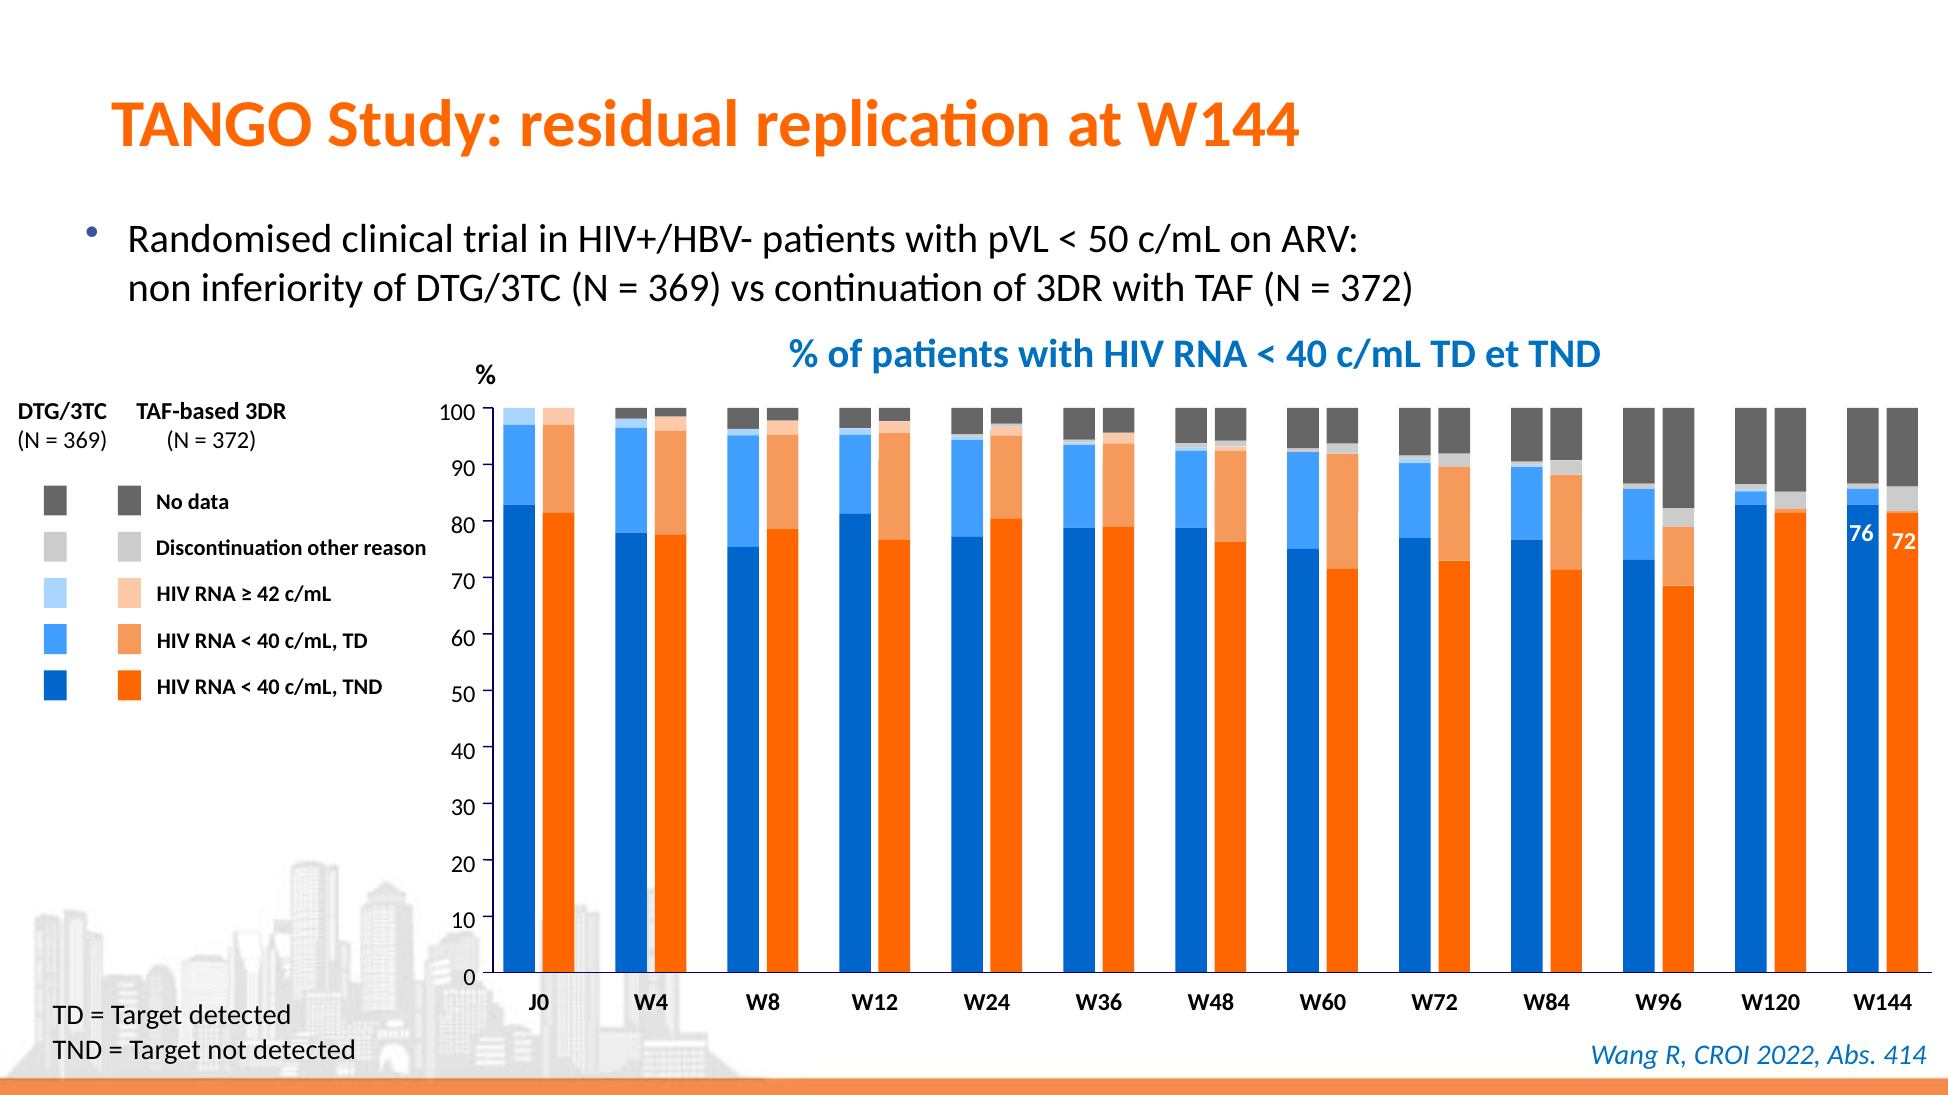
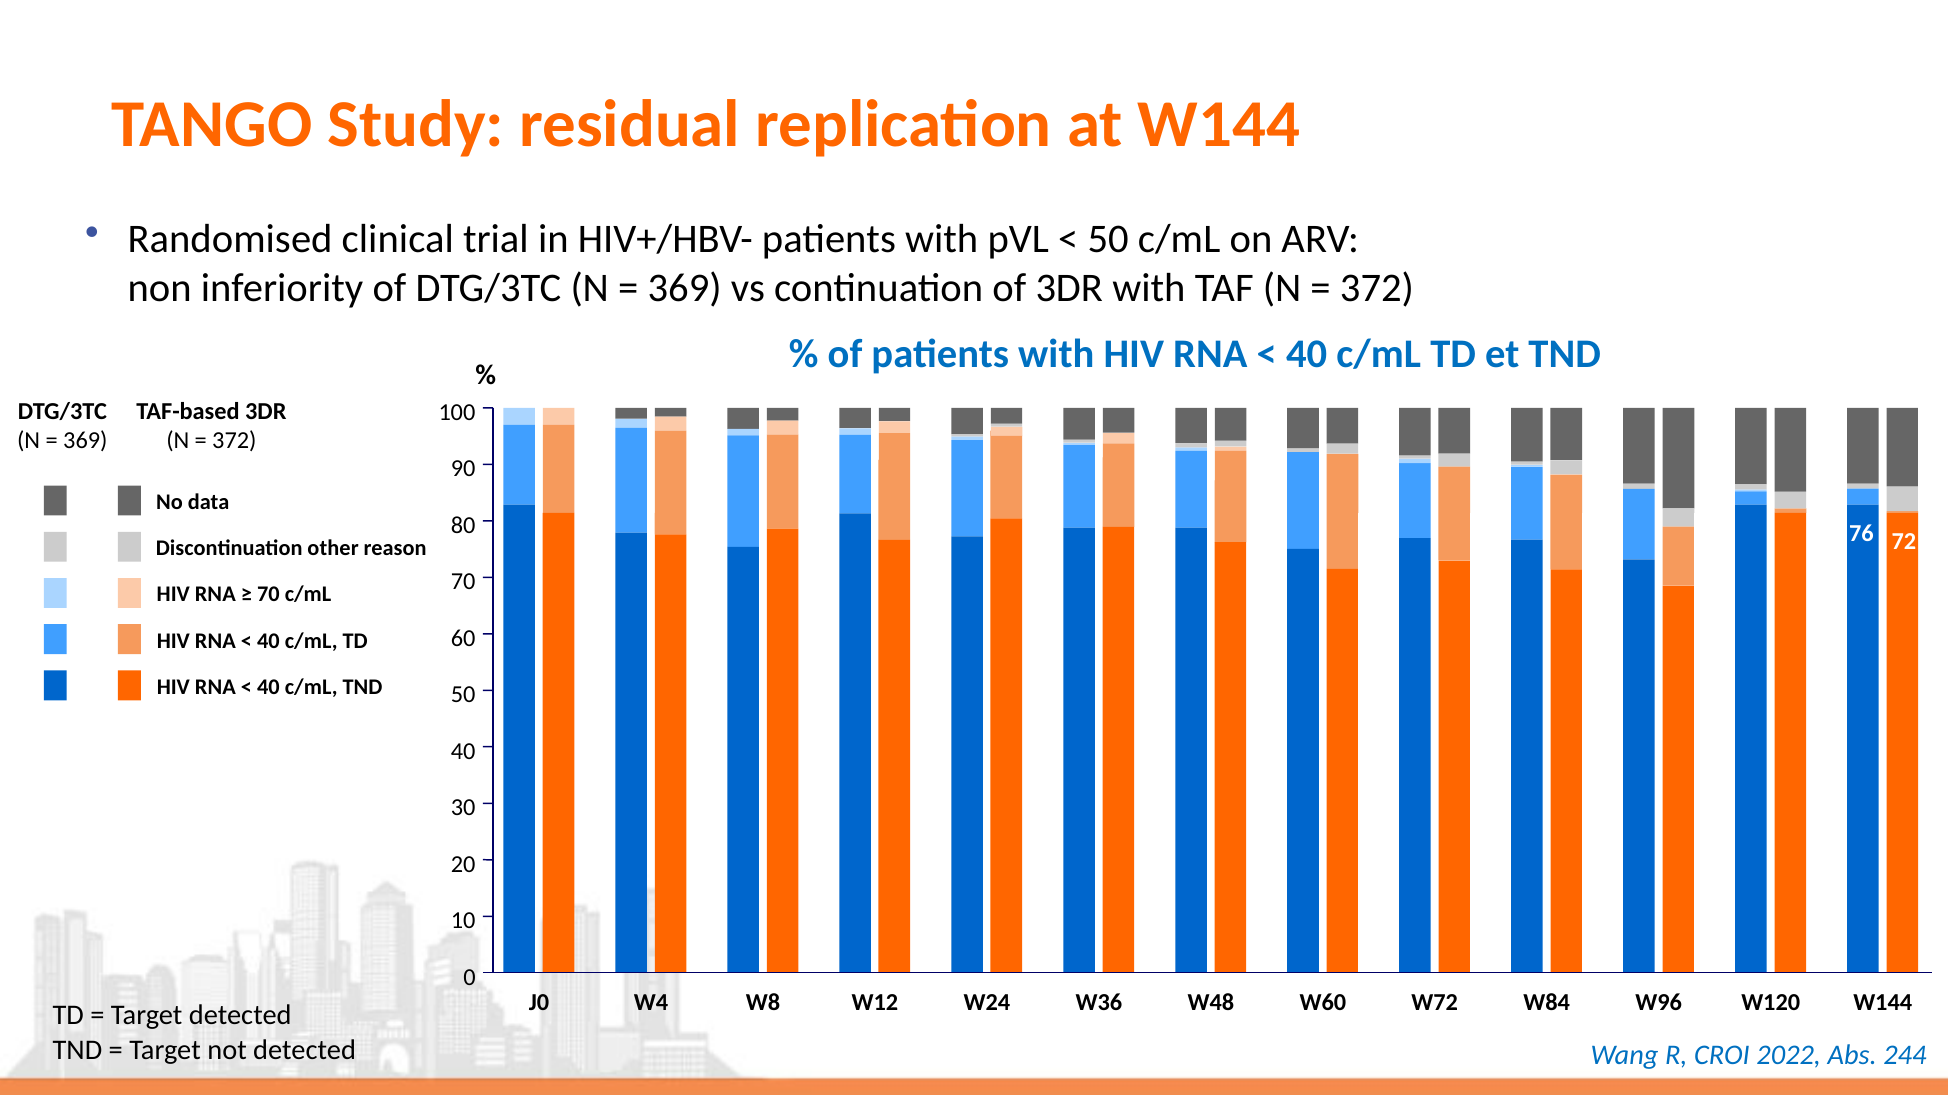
42 at (268, 595): 42 -> 70
414: 414 -> 244
